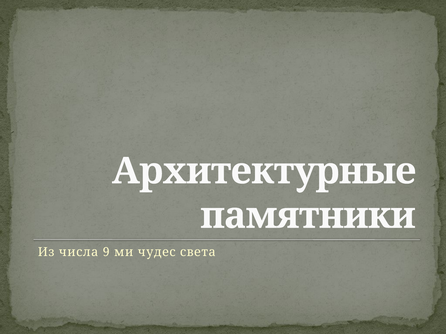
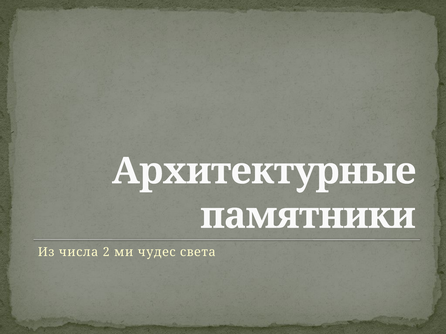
9: 9 -> 2
